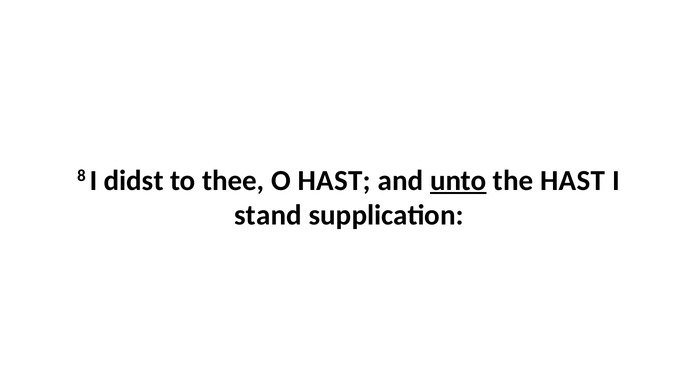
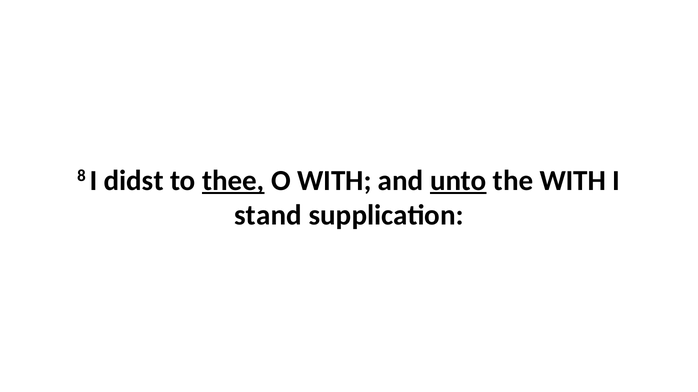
thee underline: none -> present
O HAST: HAST -> WITH
the HAST: HAST -> WITH
